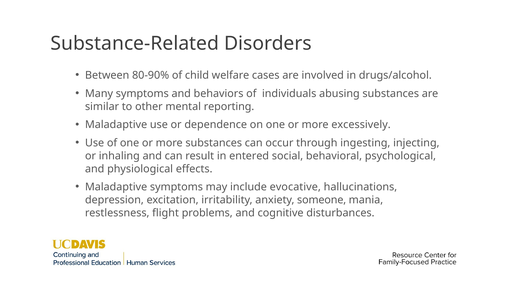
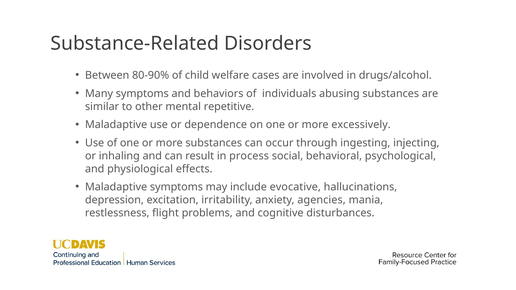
reporting: reporting -> repetitive
entered: entered -> process
someone: someone -> agencies
